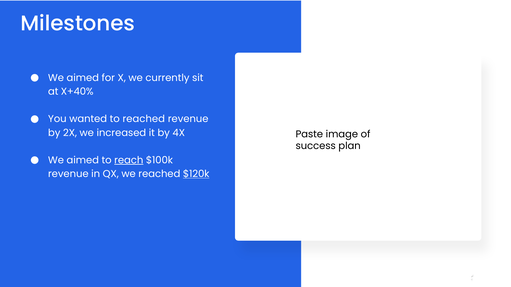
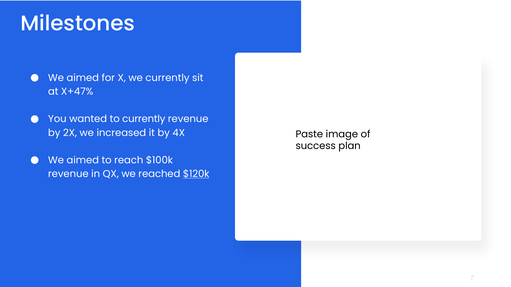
X+40%: X+40% -> X+47%
to reached: reached -> currently
reach underline: present -> none
